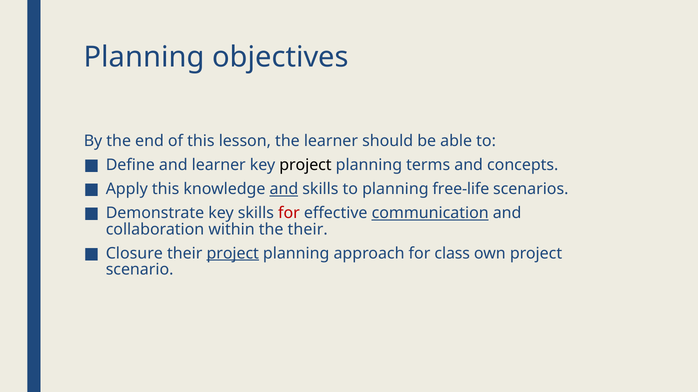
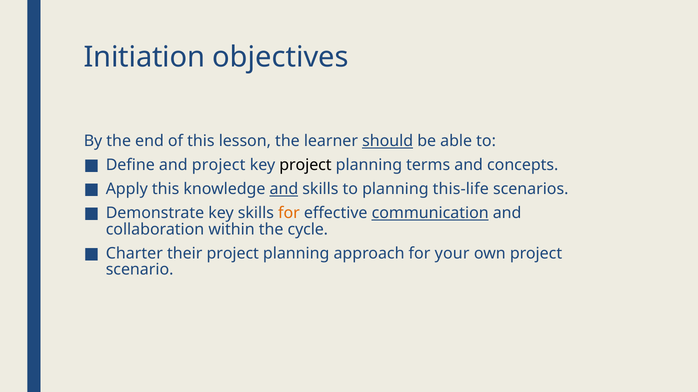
Planning at (144, 57): Planning -> Initiation
should underline: none -> present
and learner: learner -> project
free-life: free-life -> this-life
for at (289, 213) colour: red -> orange
the their: their -> cycle
Closure: Closure -> Charter
project at (233, 254) underline: present -> none
class: class -> your
